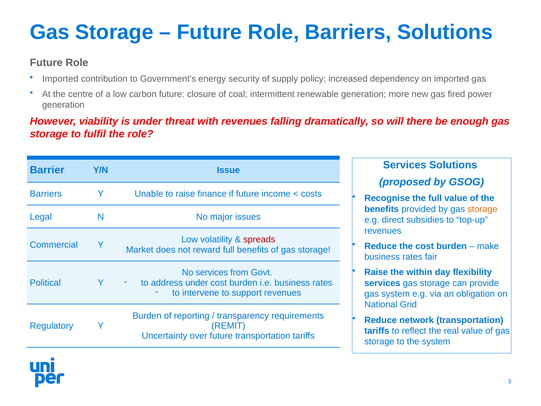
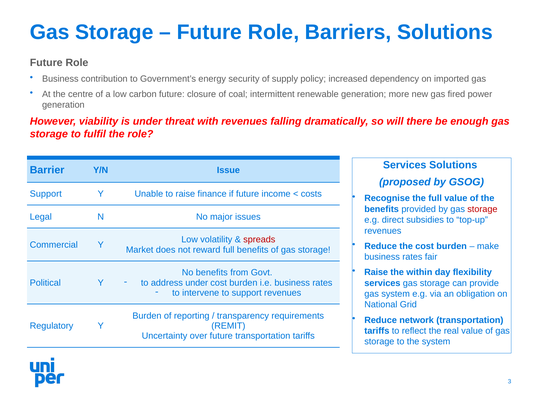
Imported at (60, 79): Imported -> Business
Barriers at (46, 194): Barriers -> Support
storage at (482, 209) colour: orange -> red
No services: services -> benefits
